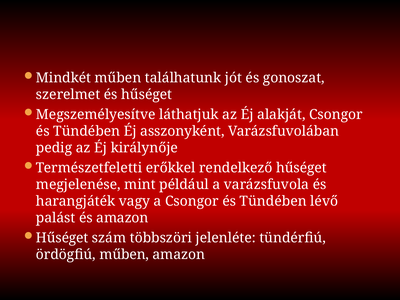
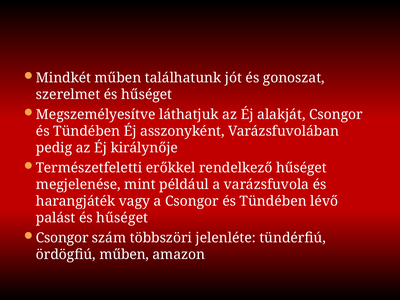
palást és amazon: amazon -> hűséget
Hűséget at (62, 238): Hűséget -> Csongor
